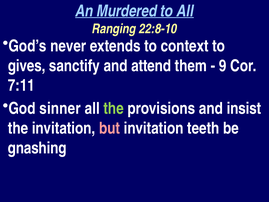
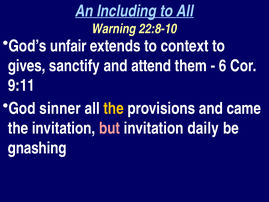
Murdered: Murdered -> Including
Ranging: Ranging -> Warning
never: never -> unfair
9: 9 -> 6
7:11: 7:11 -> 9:11
the at (114, 108) colour: light green -> yellow
insist: insist -> came
teeth: teeth -> daily
